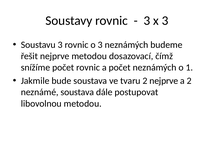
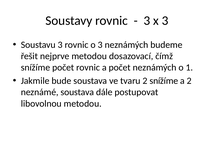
2 nejprve: nejprve -> snížíme
